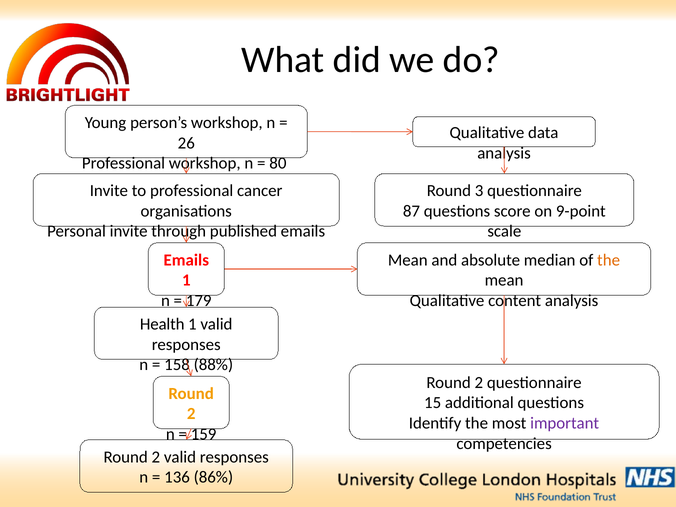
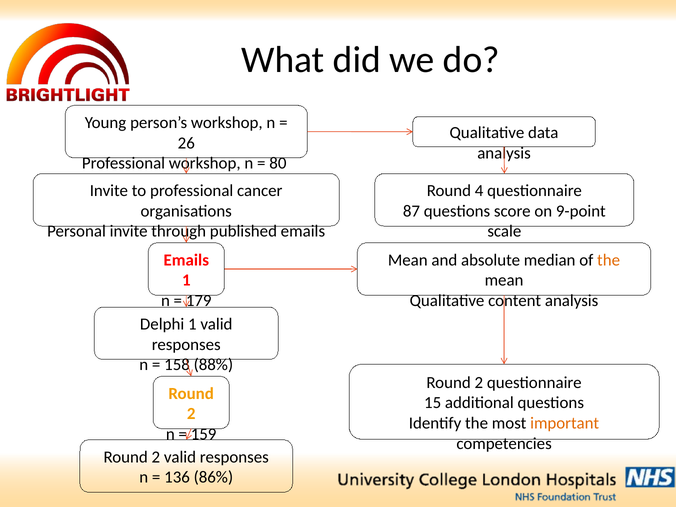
3: 3 -> 4
Health: Health -> Delphi
important colour: purple -> orange
